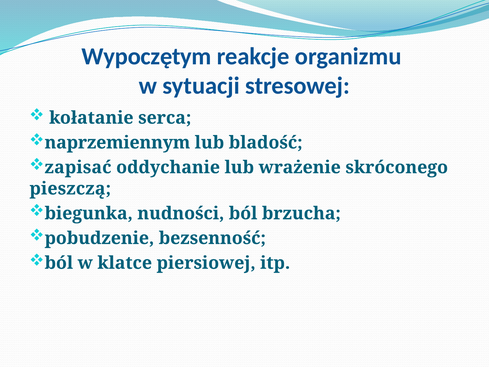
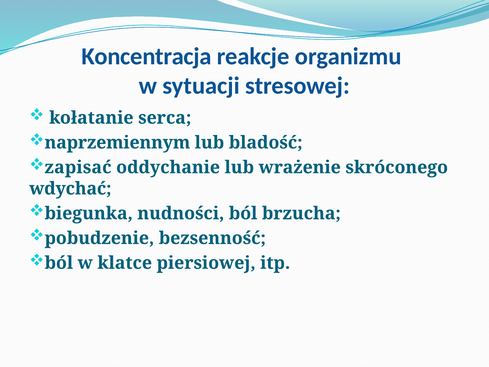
Wypoczętym: Wypoczętym -> Koncentracja
pieszczą: pieszczą -> wdychać
